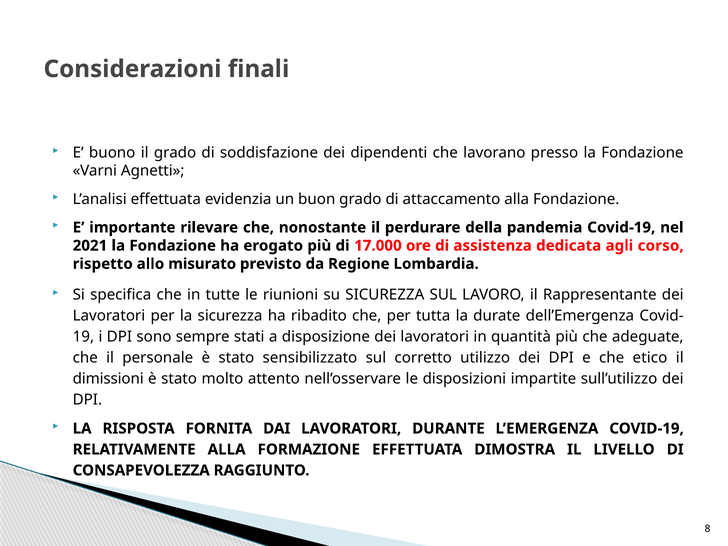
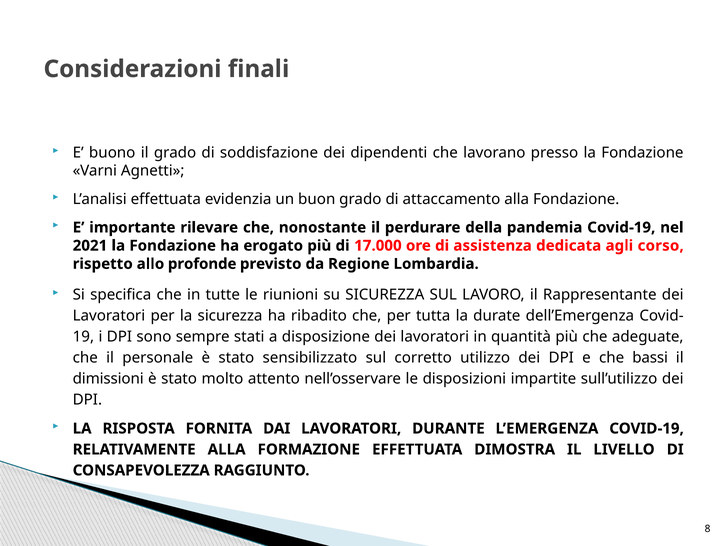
misurato: misurato -> profonde
etico: etico -> bassi
